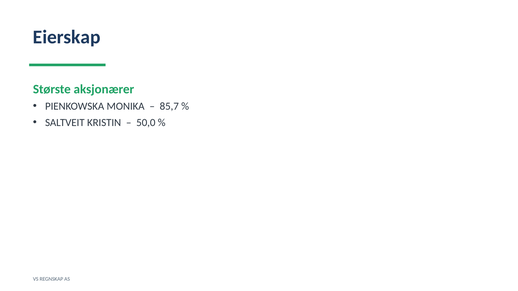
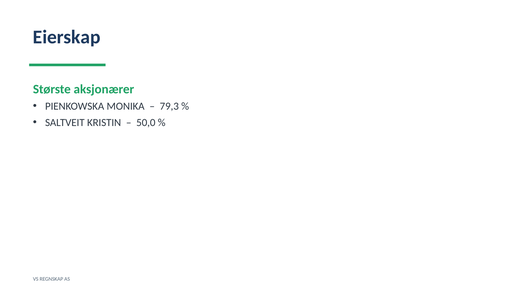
85,7: 85,7 -> 79,3
